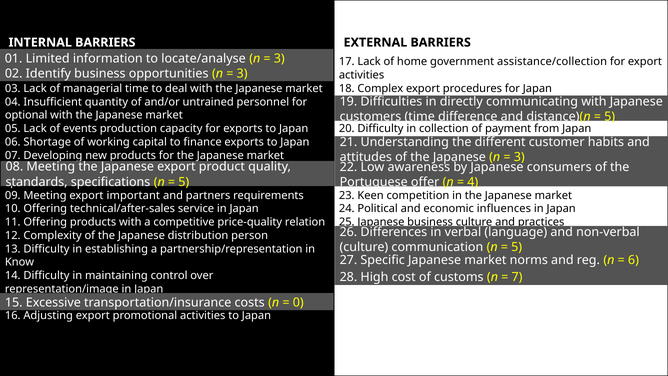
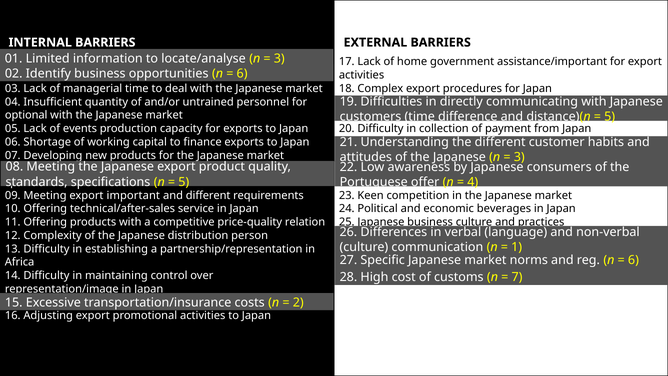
assistance/collection: assistance/collection -> assistance/important
3 at (242, 73): 3 -> 6
and partners: partners -> different
influences: influences -> beverages
5 at (517, 247): 5 -> 1
Know: Know -> Africa
0: 0 -> 2
